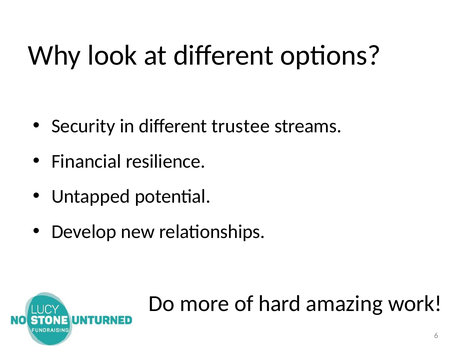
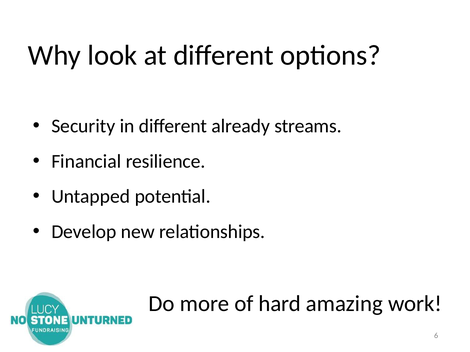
trustee: trustee -> already
